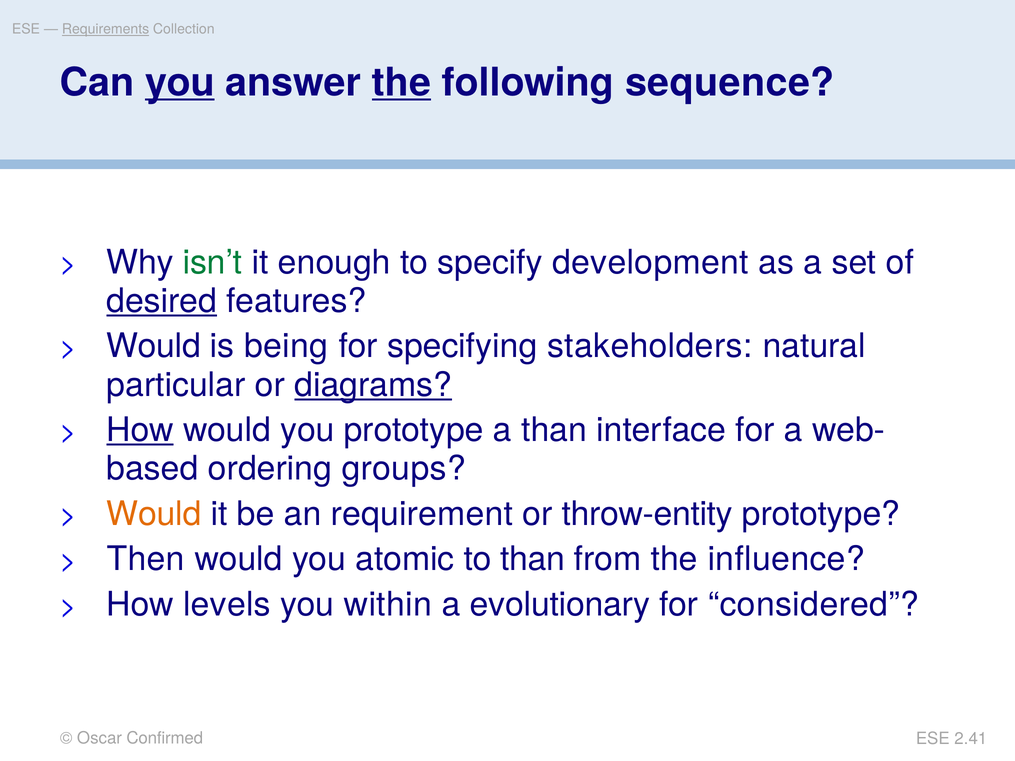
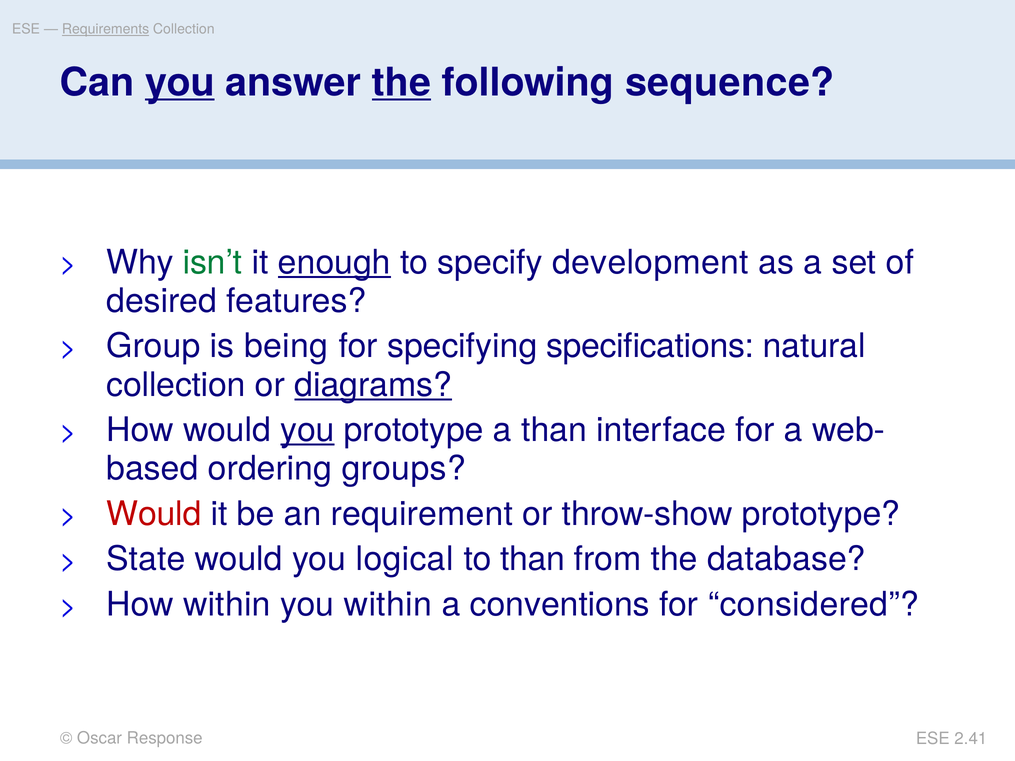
enough underline: none -> present
desired underline: present -> none
Would at (154, 346): Would -> Group
stakeholders: stakeholders -> specifications
particular at (176, 385): particular -> collection
How at (140, 430) underline: present -> none
you at (307, 430) underline: none -> present
Would at (154, 514) colour: orange -> red
throw-entity: throw-entity -> throw-show
Then: Then -> State
atomic: atomic -> logical
influence: influence -> database
How levels: levels -> within
evolutionary: evolutionary -> conventions
Confirmed: Confirmed -> Response
